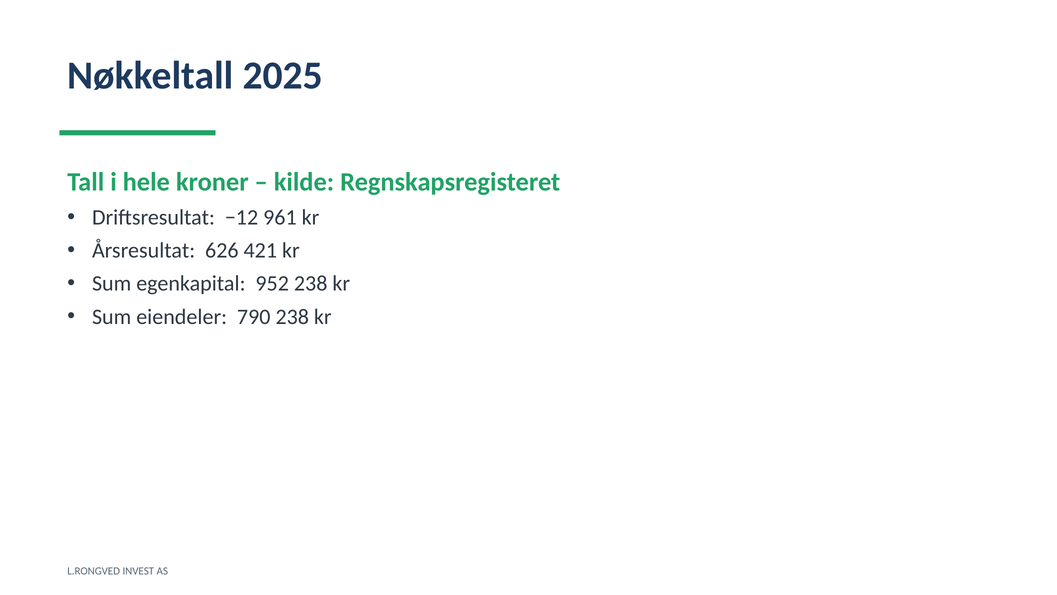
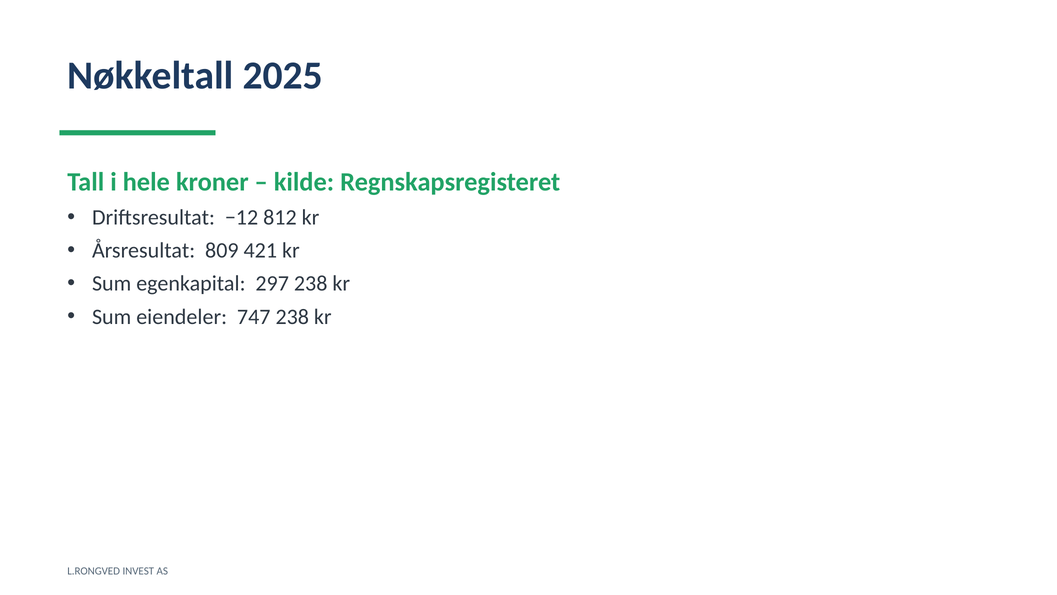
961: 961 -> 812
626: 626 -> 809
952: 952 -> 297
790: 790 -> 747
